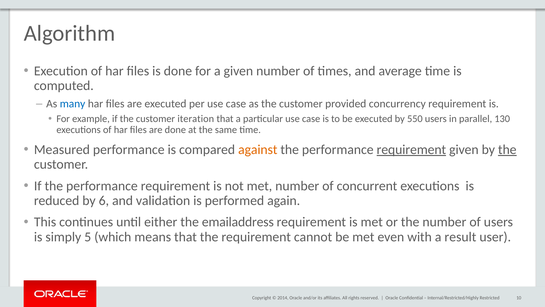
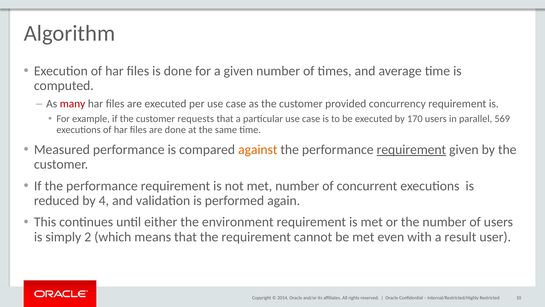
many colour: blue -> red
iteration: iteration -> requests
550: 550 -> 170
130: 130 -> 569
the at (507, 149) underline: present -> none
6: 6 -> 4
emailaddress: emailaddress -> environment
5: 5 -> 2
